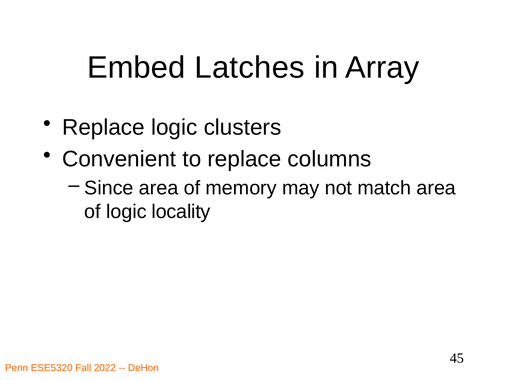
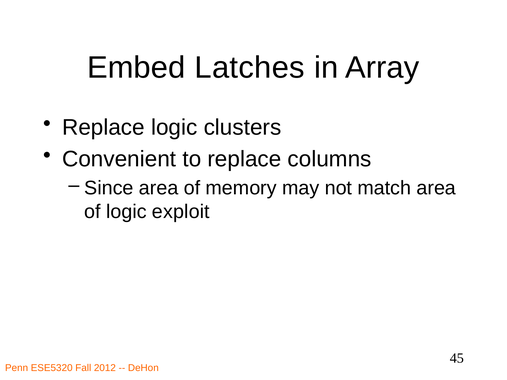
locality: locality -> exploit
2022: 2022 -> 2012
